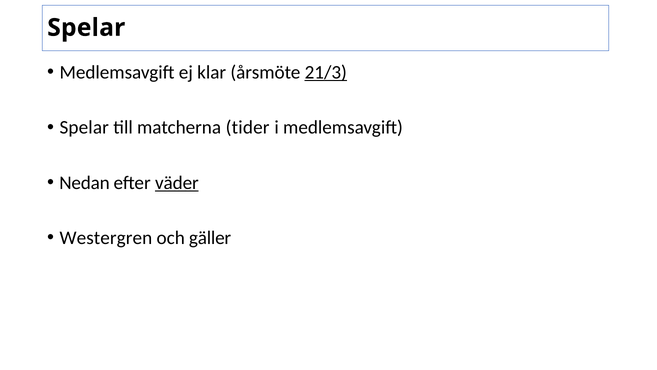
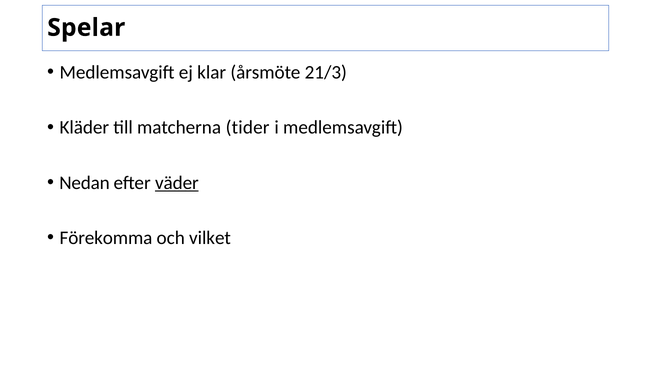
21/3 underline: present -> none
Spelar at (84, 127): Spelar -> Kläder
Westergren: Westergren -> Förekomma
gäller: gäller -> vilket
